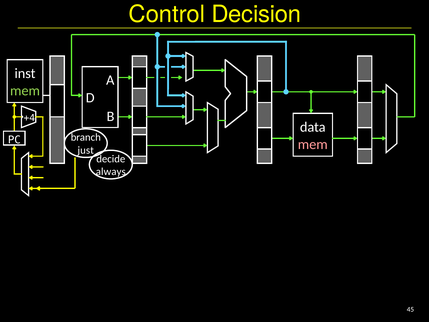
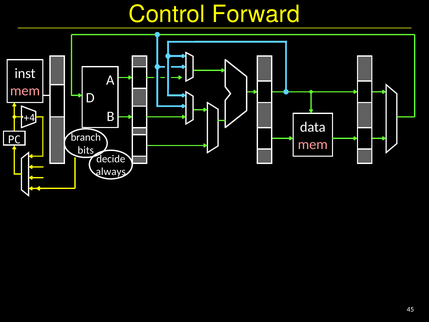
Decision: Decision -> Forward
mem at (25, 91) colour: light green -> pink
just: just -> bits
